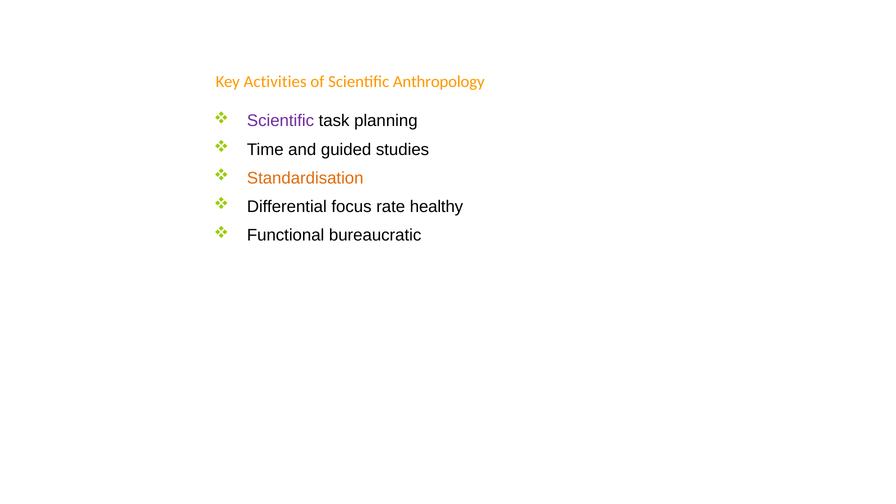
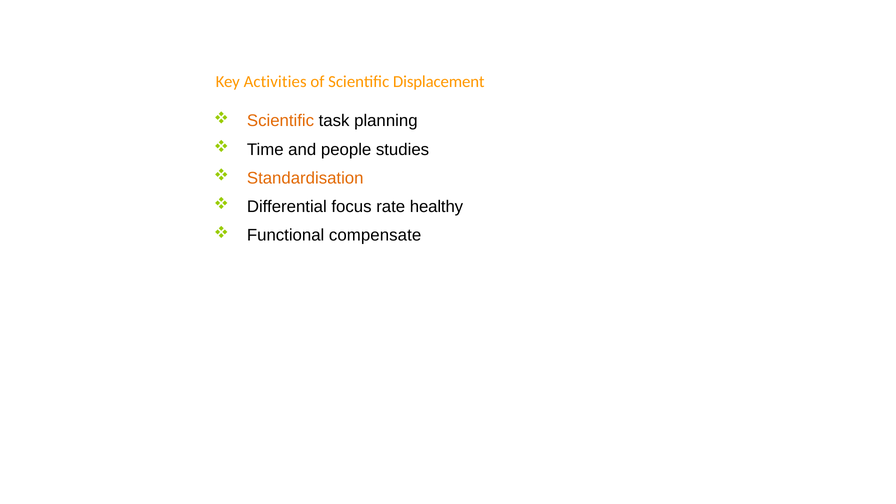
Anthropology: Anthropology -> Displacement
Scientific at (281, 121) colour: purple -> orange
guided: guided -> people
bureaucratic: bureaucratic -> compensate
